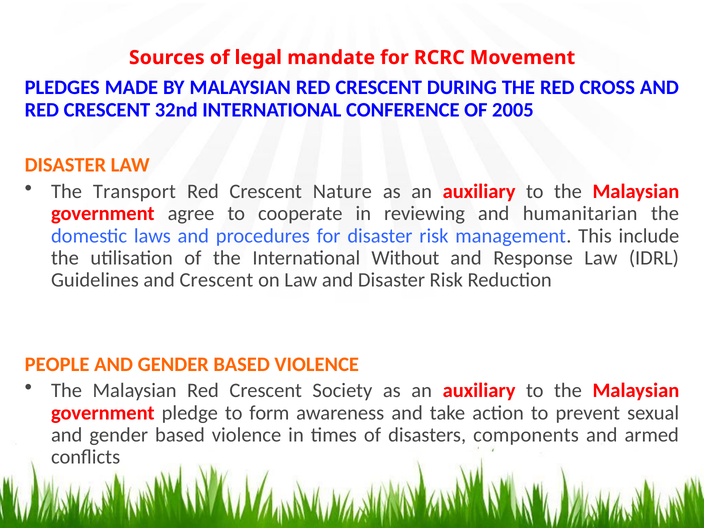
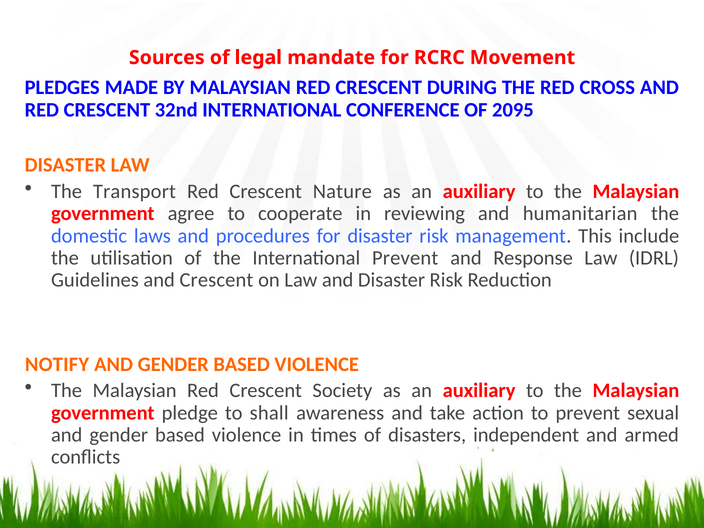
2005: 2005 -> 2095
International Without: Without -> Prevent
PEOPLE: PEOPLE -> NOTIFY
form: form -> shall
components: components -> independent
